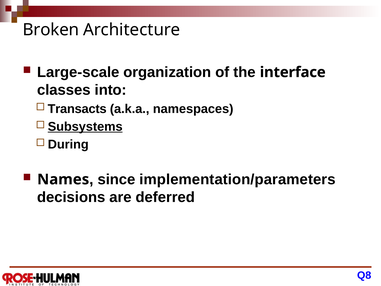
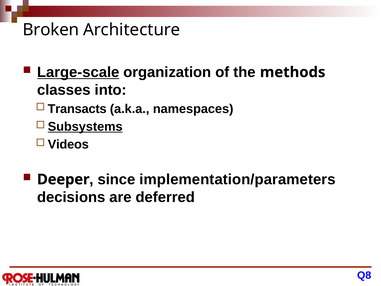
Large-scale underline: none -> present
interface: interface -> methods
During: During -> Videos
Names: Names -> Deeper
